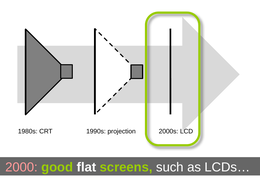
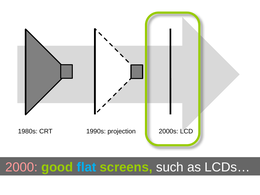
flat colour: white -> light blue
